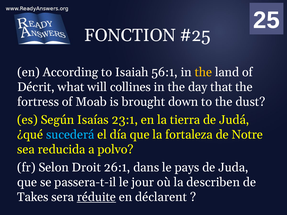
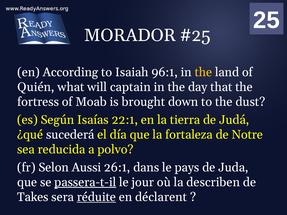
FONCTION: FONCTION -> MORADOR
56:1: 56:1 -> 96:1
Décrit: Décrit -> Quién
collines: collines -> captain
23:1: 23:1 -> 22:1
sucederá colour: light blue -> white
Droit: Droit -> Aussi
passera-t-il underline: none -> present
